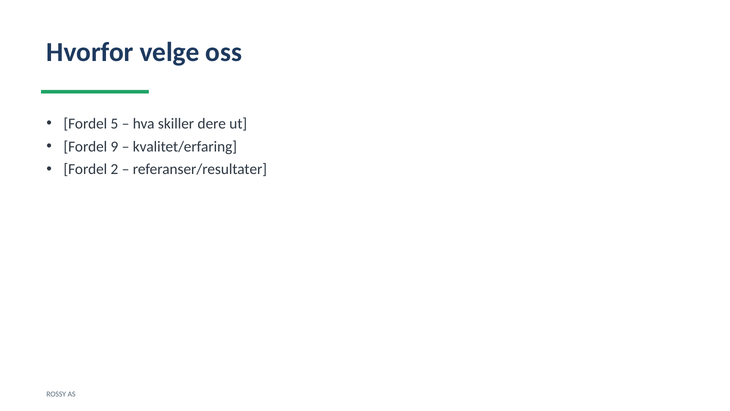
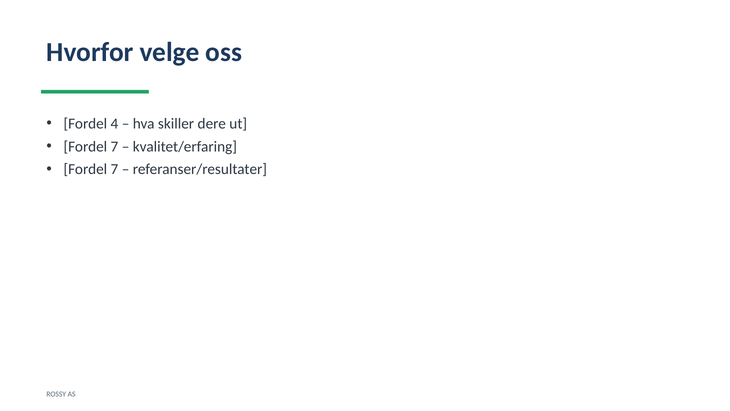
5: 5 -> 4
9 at (114, 146): 9 -> 7
2 at (114, 169): 2 -> 7
